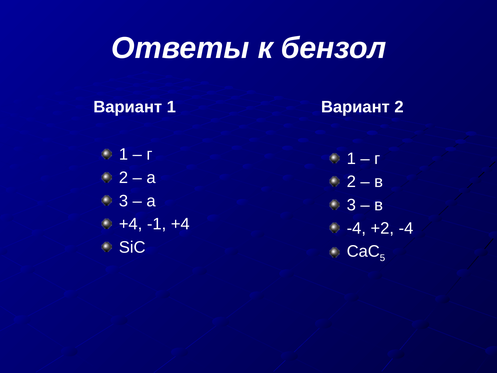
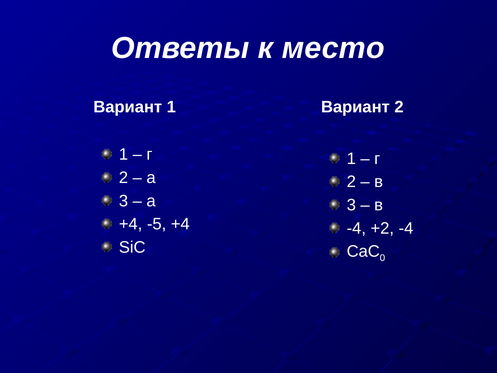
бензол: бензол -> место
-1: -1 -> -5
5: 5 -> 0
